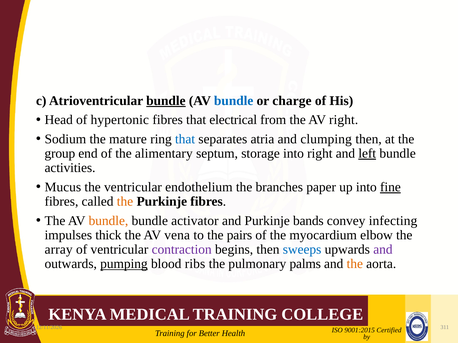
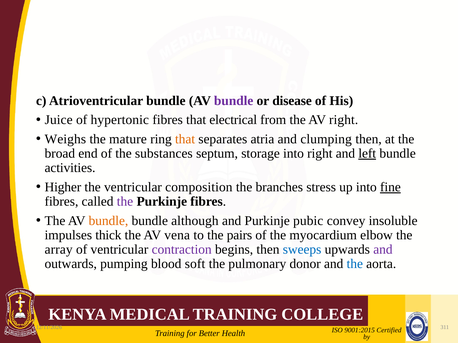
bundle at (166, 101) underline: present -> none
bundle at (234, 101) colour: blue -> purple
charge: charge -> disease
Head: Head -> Juice
Sodium: Sodium -> Weighs
that at (185, 139) colour: blue -> orange
group: group -> broad
alimentary: alimentary -> substances
Mucus: Mucus -> Higher
endothelium: endothelium -> composition
paper: paper -> stress
the at (125, 202) colour: orange -> purple
activator: activator -> although
bands: bands -> pubic
infecting: infecting -> insoluble
pumping underline: present -> none
ribs: ribs -> soft
palms: palms -> donor
the at (355, 264) colour: orange -> blue
